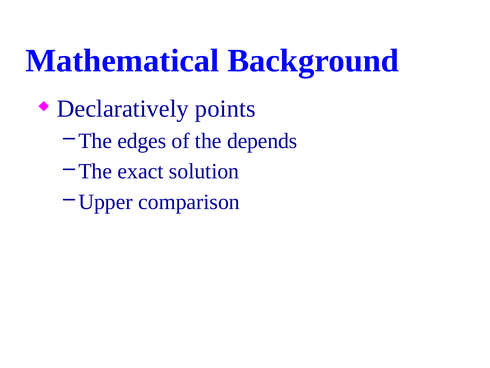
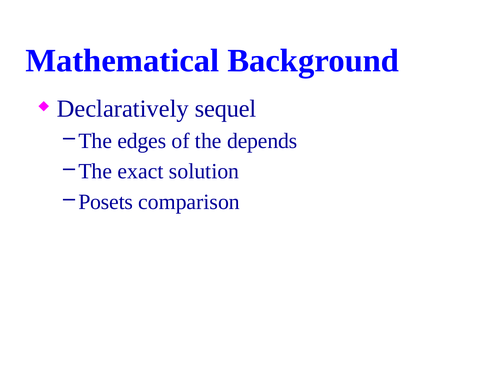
points: points -> sequel
Upper: Upper -> Posets
